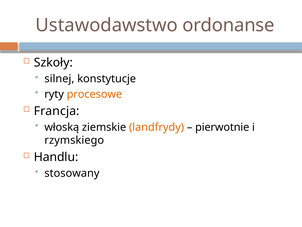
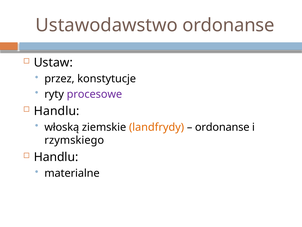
Szkoły: Szkoły -> Ustaw
silnej: silnej -> przez
procesowe colour: orange -> purple
Francja at (57, 111): Francja -> Handlu
pierwotnie at (222, 127): pierwotnie -> ordonanse
stosowany: stosowany -> materialne
